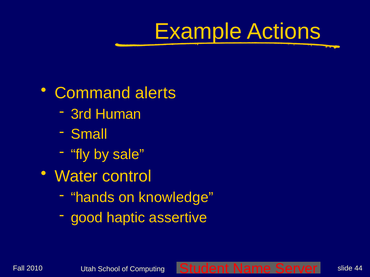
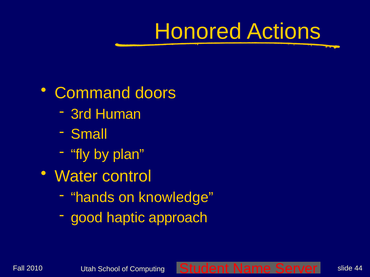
Example: Example -> Honored
alerts: alerts -> doors
sale: sale -> plan
assertive: assertive -> approach
